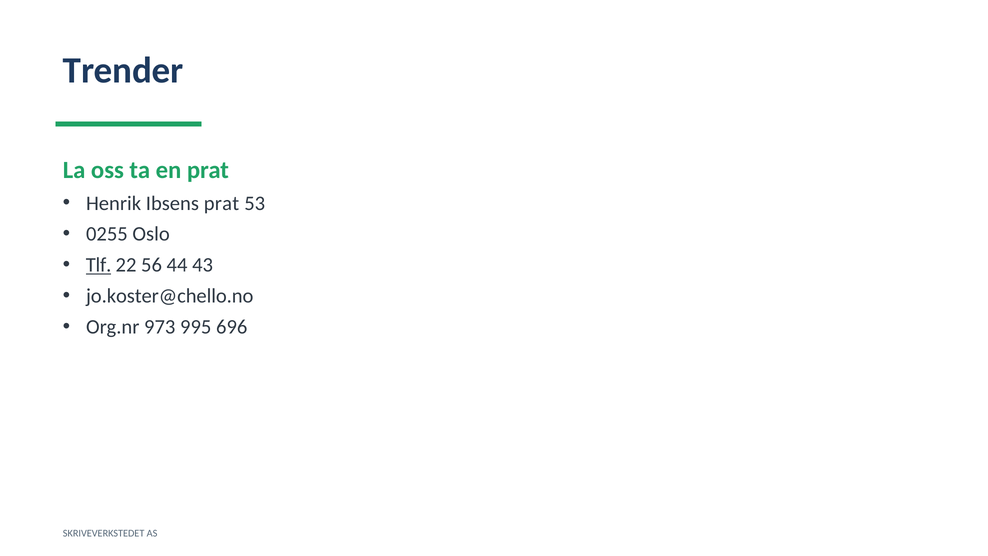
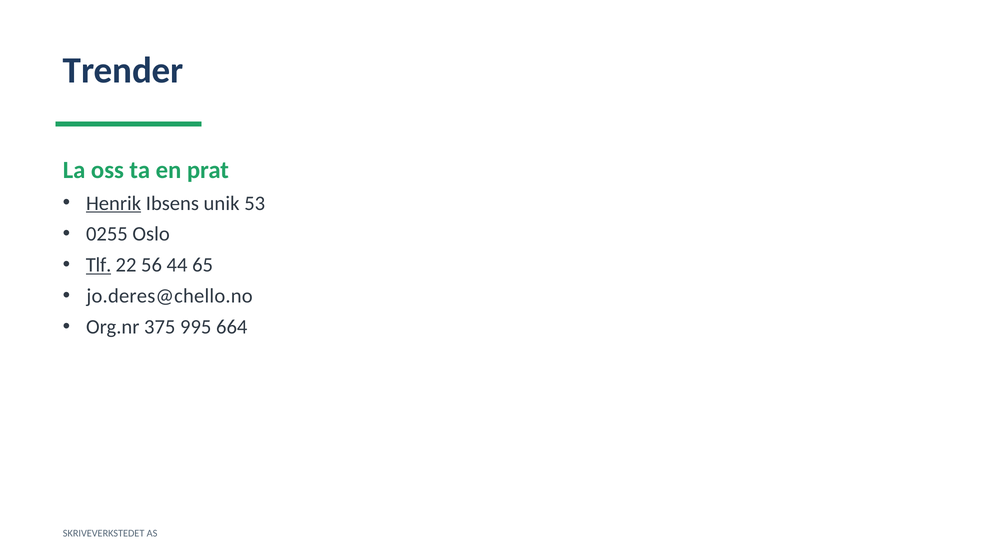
Henrik underline: none -> present
Ibsens prat: prat -> unik
43: 43 -> 65
jo.koster@chello.no: jo.koster@chello.no -> jo.deres@chello.no
973: 973 -> 375
696: 696 -> 664
